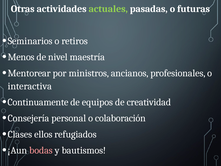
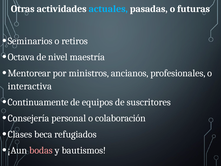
actuales colour: light green -> light blue
Menos: Menos -> Octava
creatividad: creatividad -> suscritores
ellos: ellos -> beca
